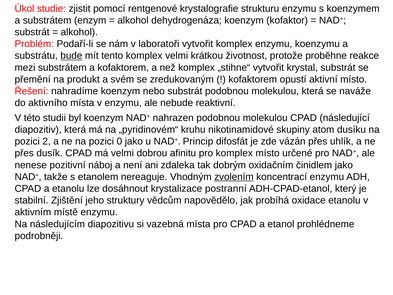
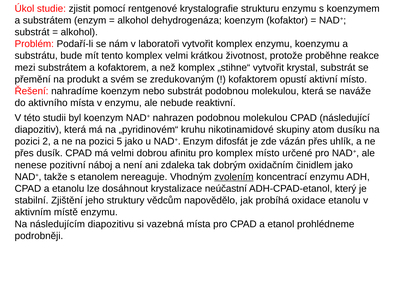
bude underline: present -> none
0: 0 -> 5
NAD+ Princip: Princip -> Enzym
postranní: postranní -> neúčastní
